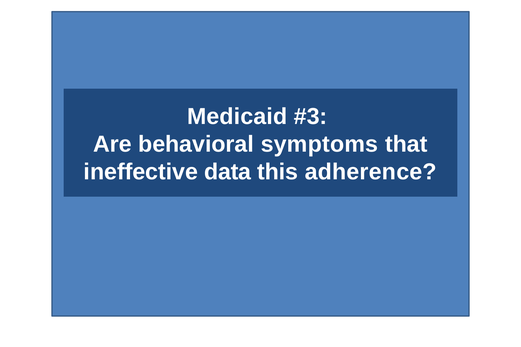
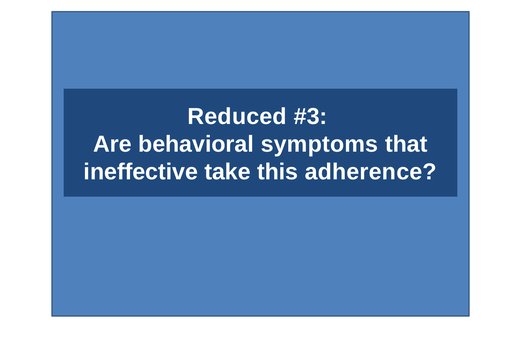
Medicaid: Medicaid -> Reduced
data: data -> take
